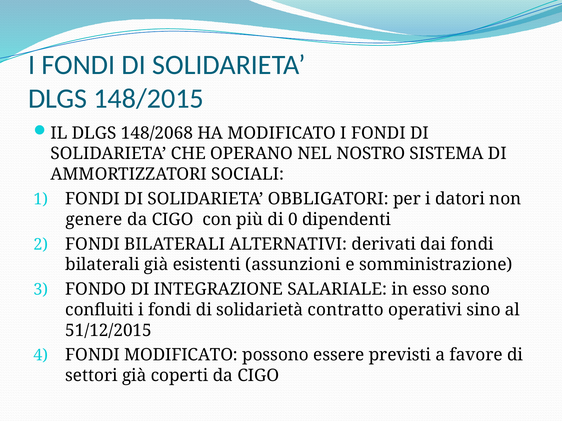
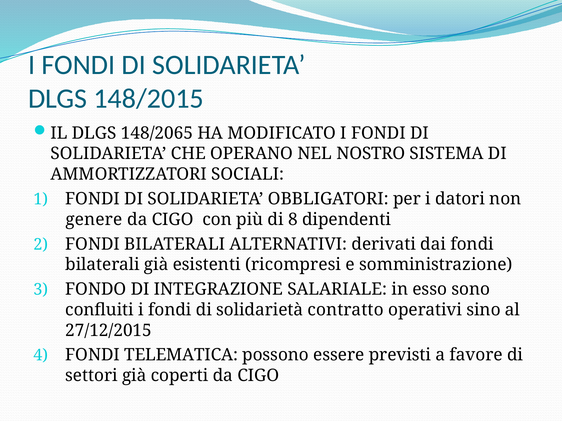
148/2068: 148/2068 -> 148/2065
0: 0 -> 8
assunzioni: assunzioni -> ricompresi
51/12/2015: 51/12/2015 -> 27/12/2015
FONDI MODIFICATO: MODIFICATO -> TELEMATICA
